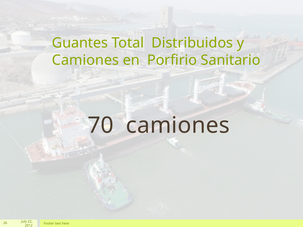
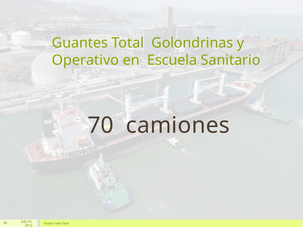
Distribuidos: Distribuidos -> Golondrinas
Camiones at (86, 60): Camiones -> Operativo
Porfirio: Porfirio -> Escuela
